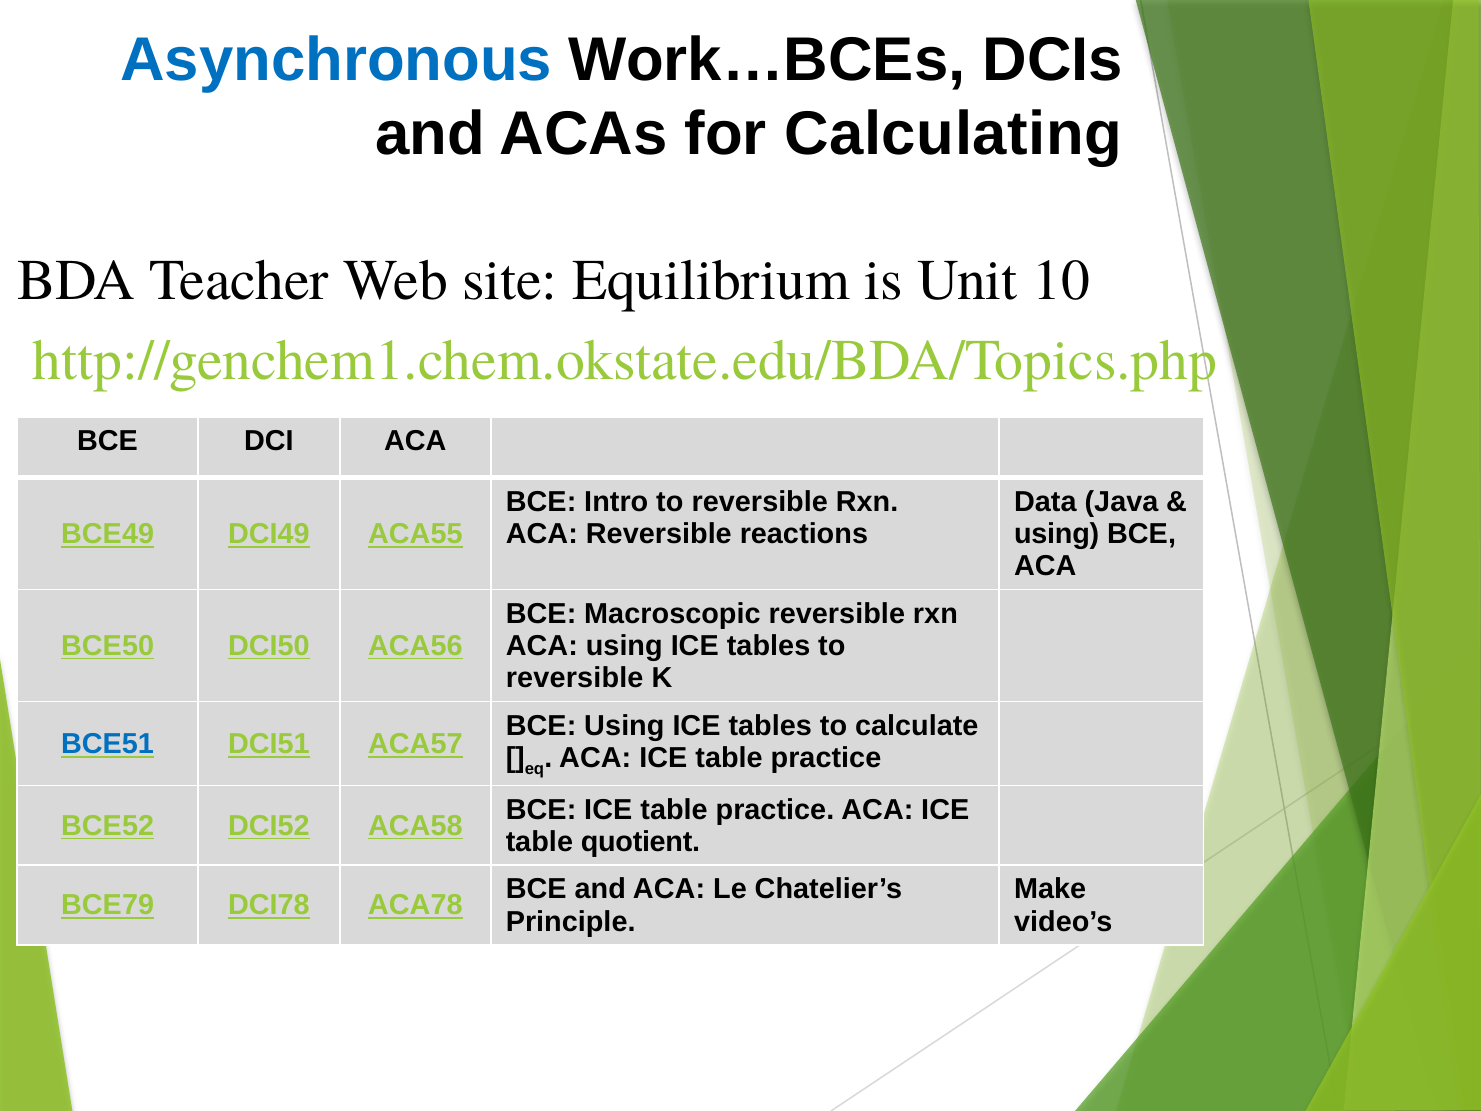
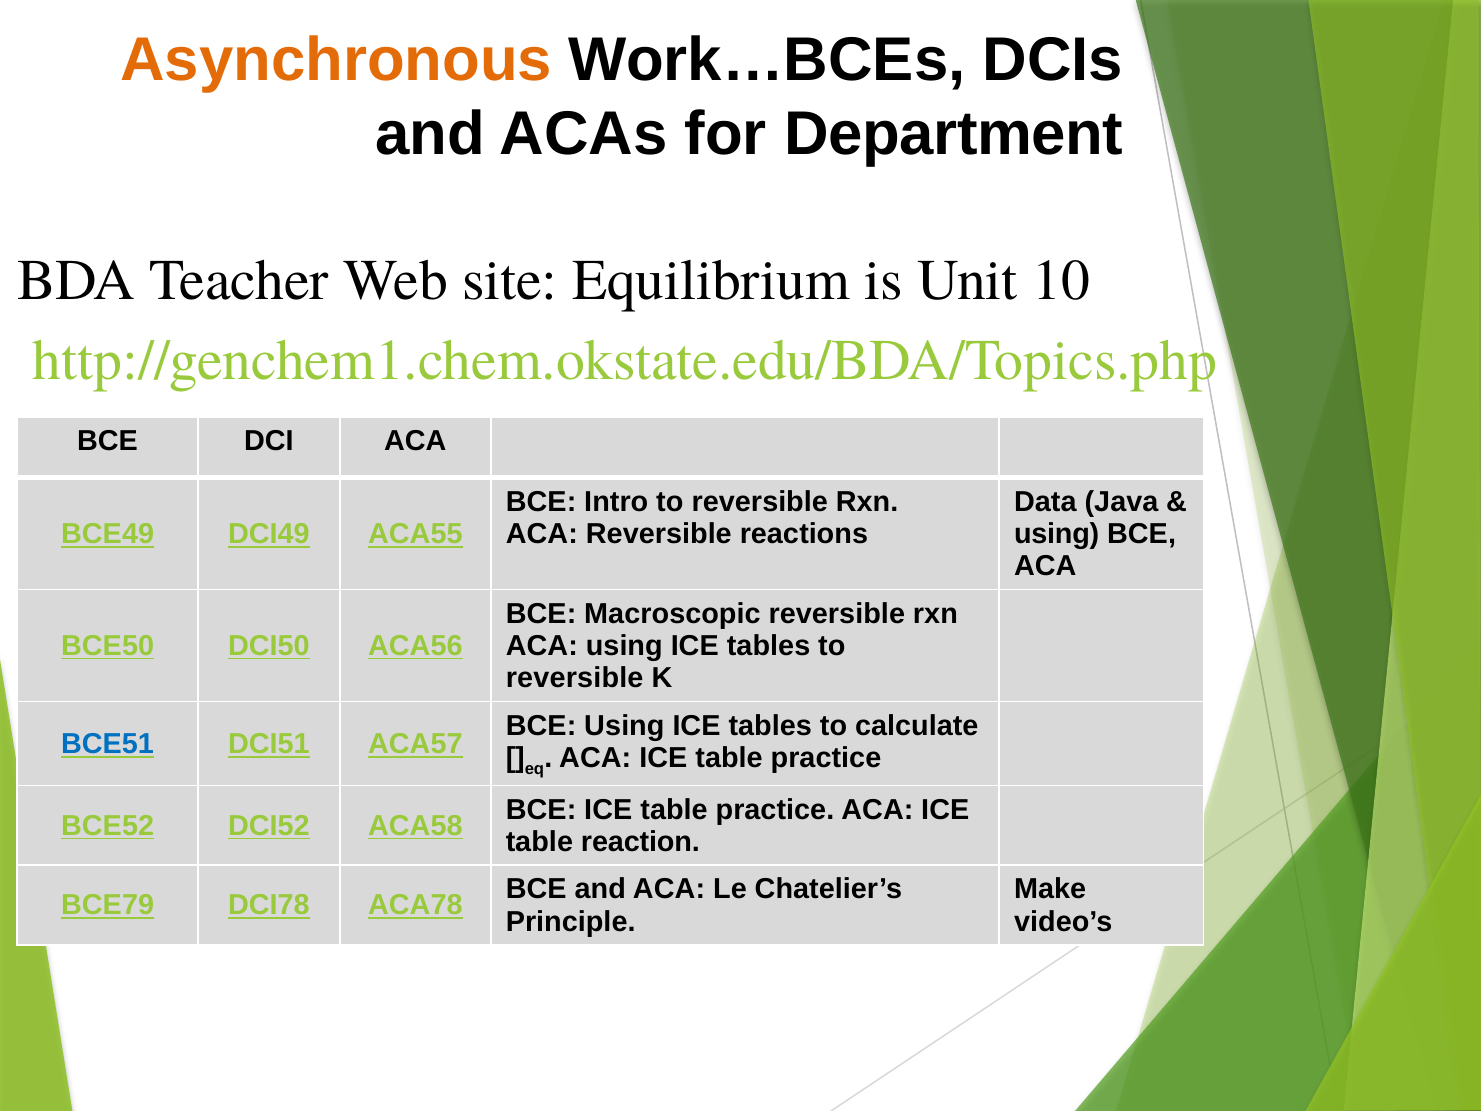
Asynchronous colour: blue -> orange
Calculating: Calculating -> Department
quotient: quotient -> reaction
